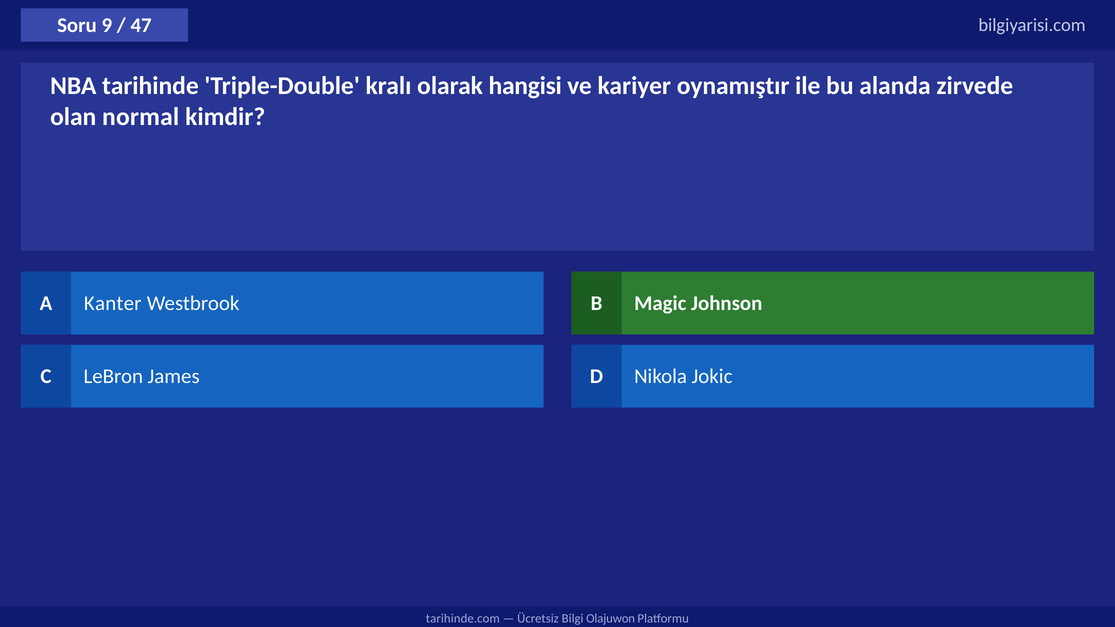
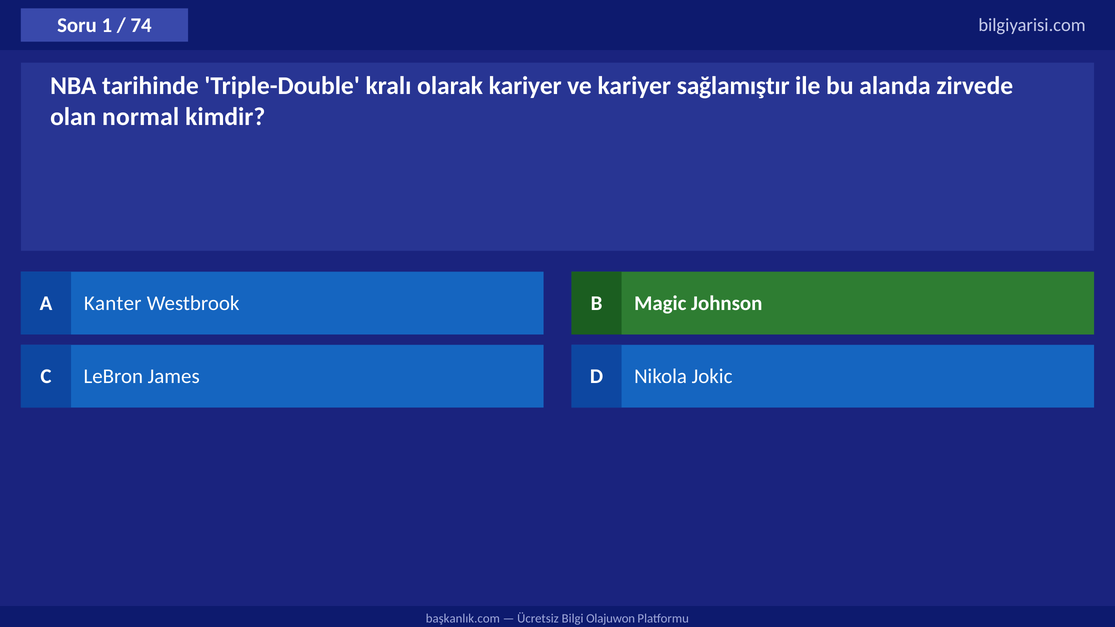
9: 9 -> 1
47: 47 -> 74
olarak hangisi: hangisi -> kariyer
oynamıştır: oynamıştır -> sağlamıştır
tarihinde.com: tarihinde.com -> başkanlık.com
